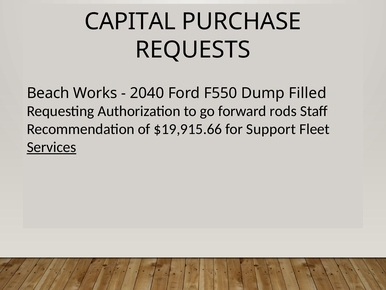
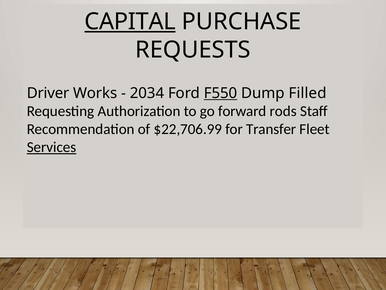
CAPITAL underline: none -> present
Beach: Beach -> Driver
2040: 2040 -> 2034
F550 underline: none -> present
$19,915.66: $19,915.66 -> $22,706.99
Support: Support -> Transfer
